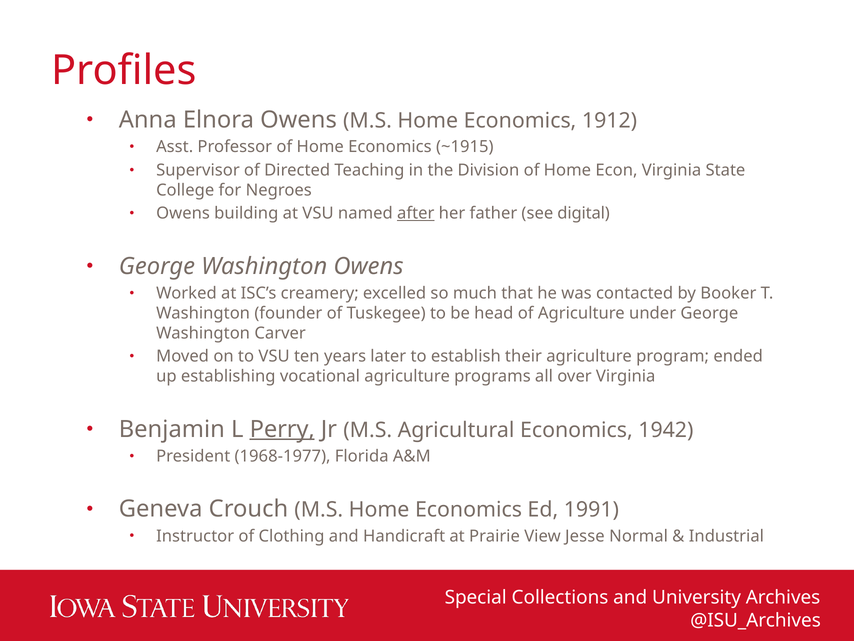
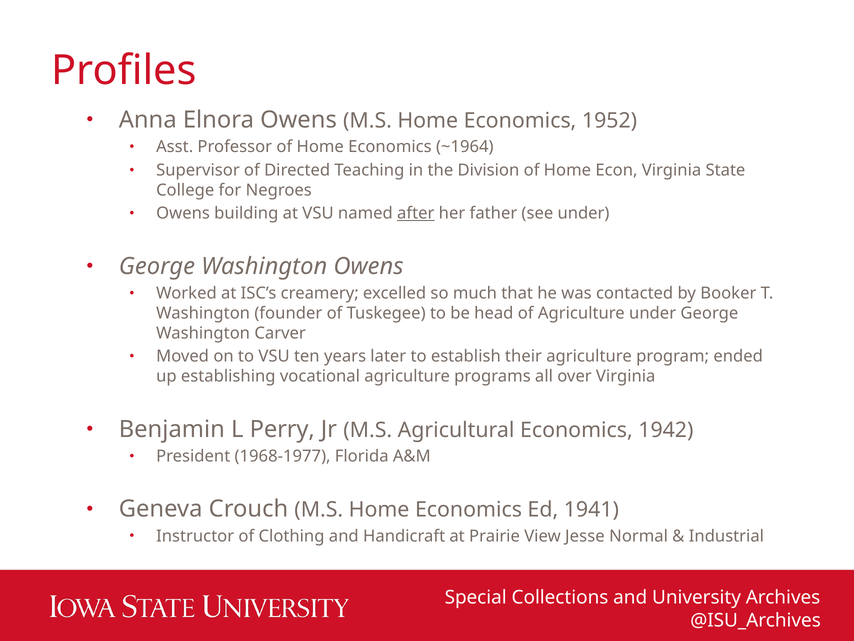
1912: 1912 -> 1952
~1915: ~1915 -> ~1964
see digital: digital -> under
Perry underline: present -> none
1991: 1991 -> 1941
